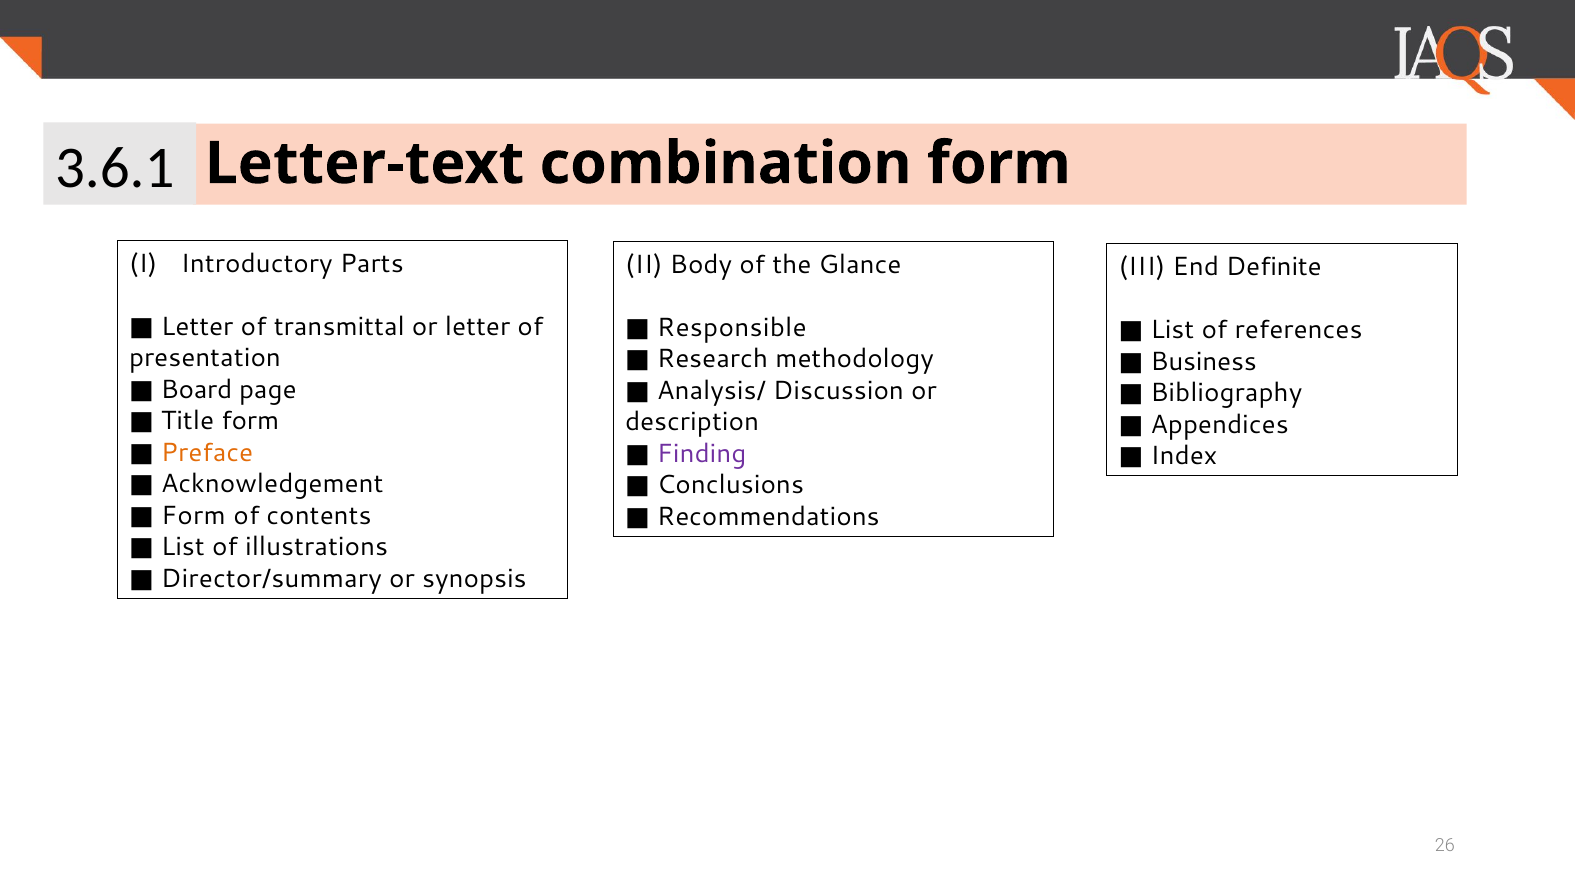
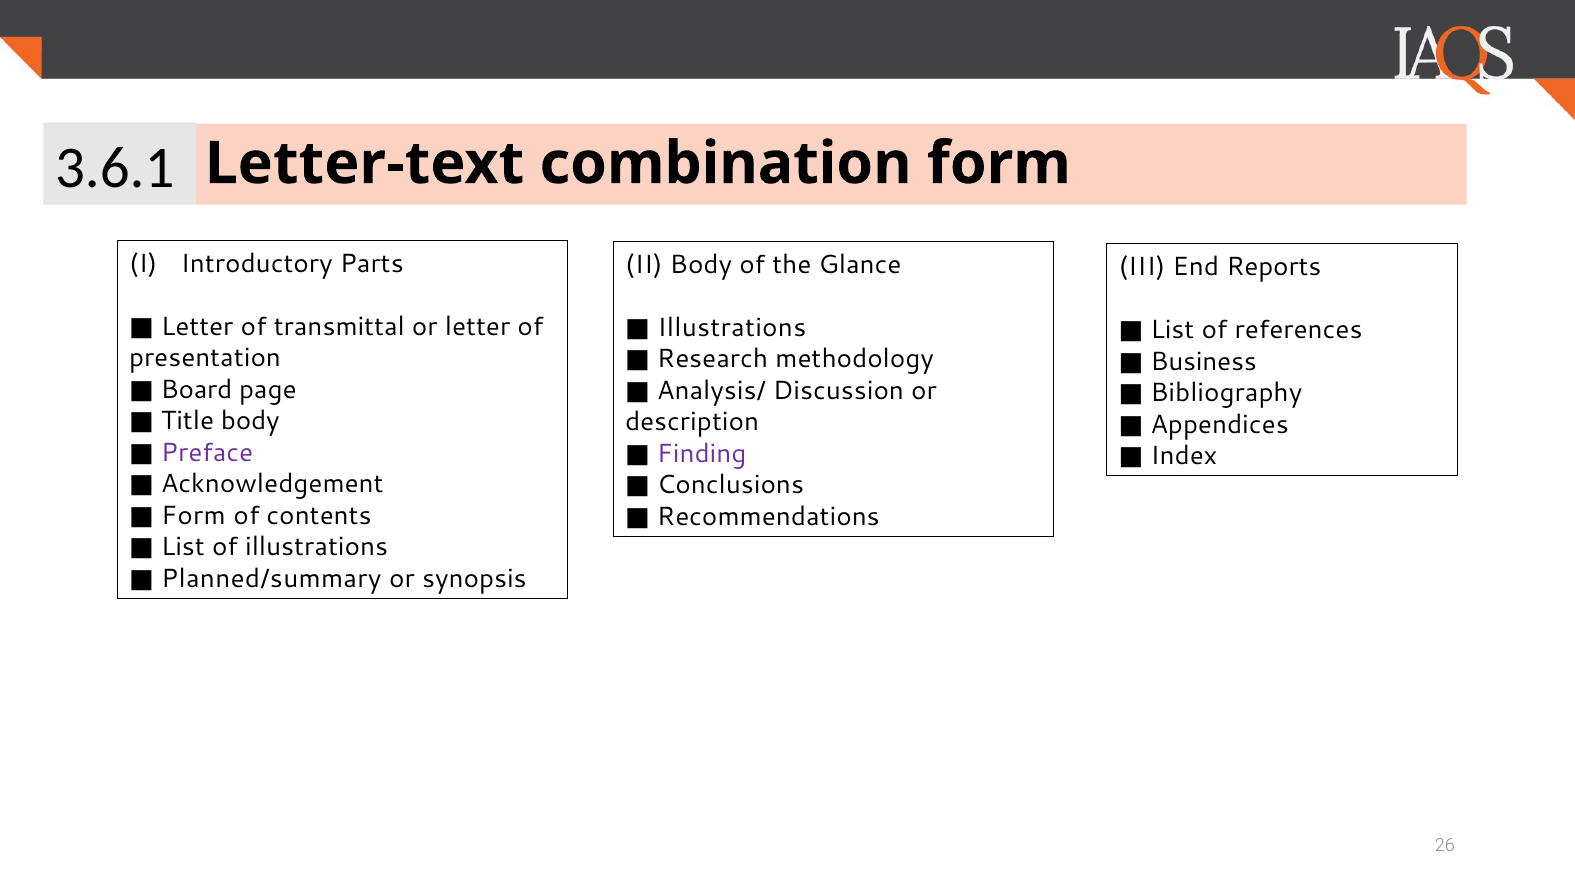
Definite: Definite -> Reports
Responsible at (732, 328): Responsible -> Illustrations
Title form: form -> body
Preface colour: orange -> purple
Director/summary: Director/summary -> Planned/summary
